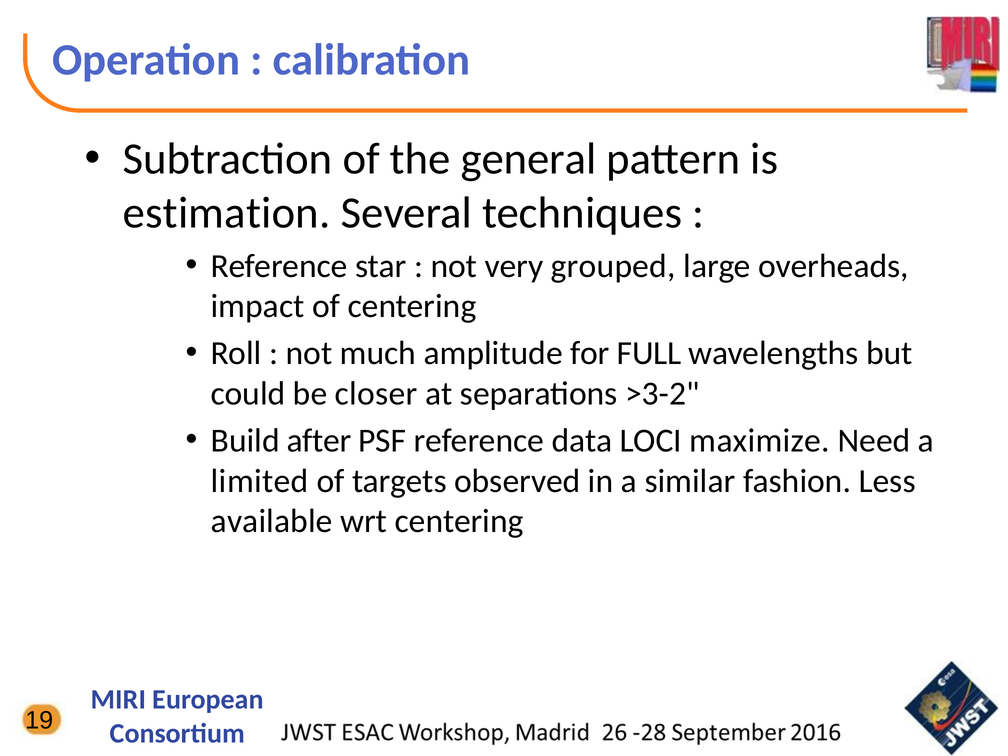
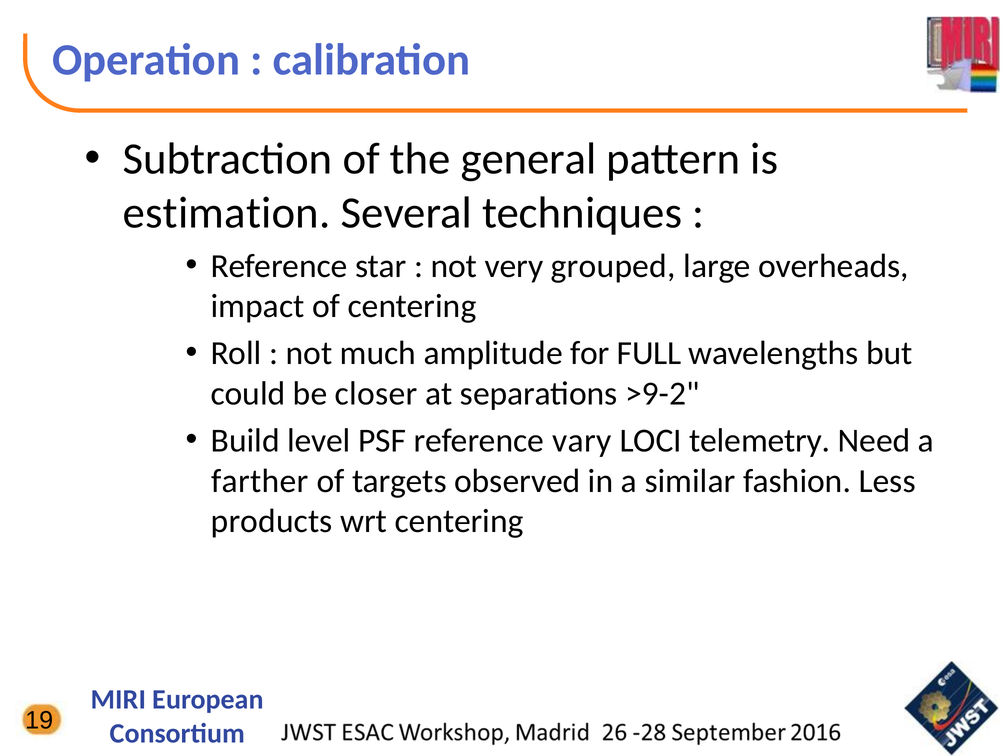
>3-2: >3-2 -> >9-2
after: after -> level
data: data -> vary
maximize: maximize -> telemetry
limited: limited -> farther
available: available -> products
